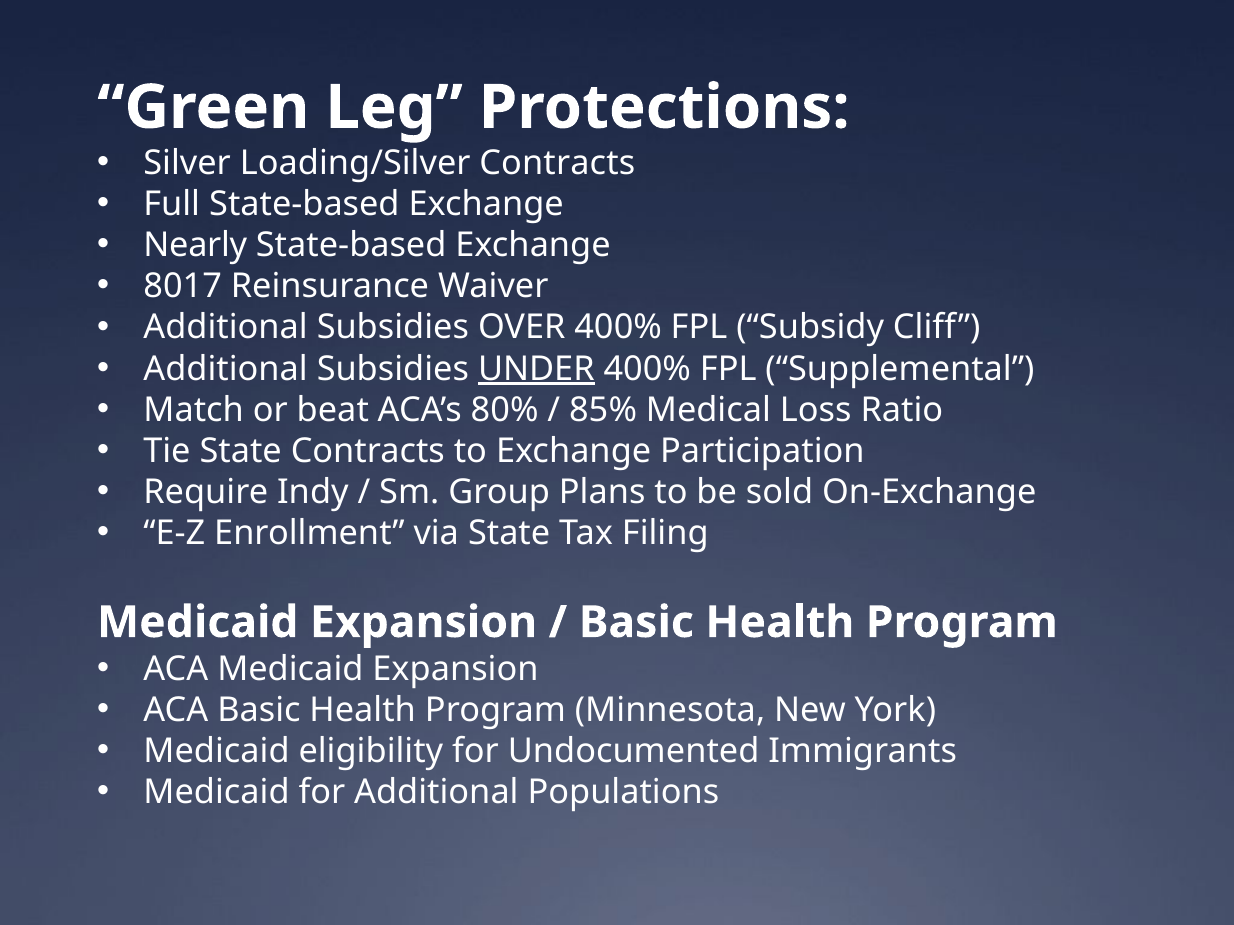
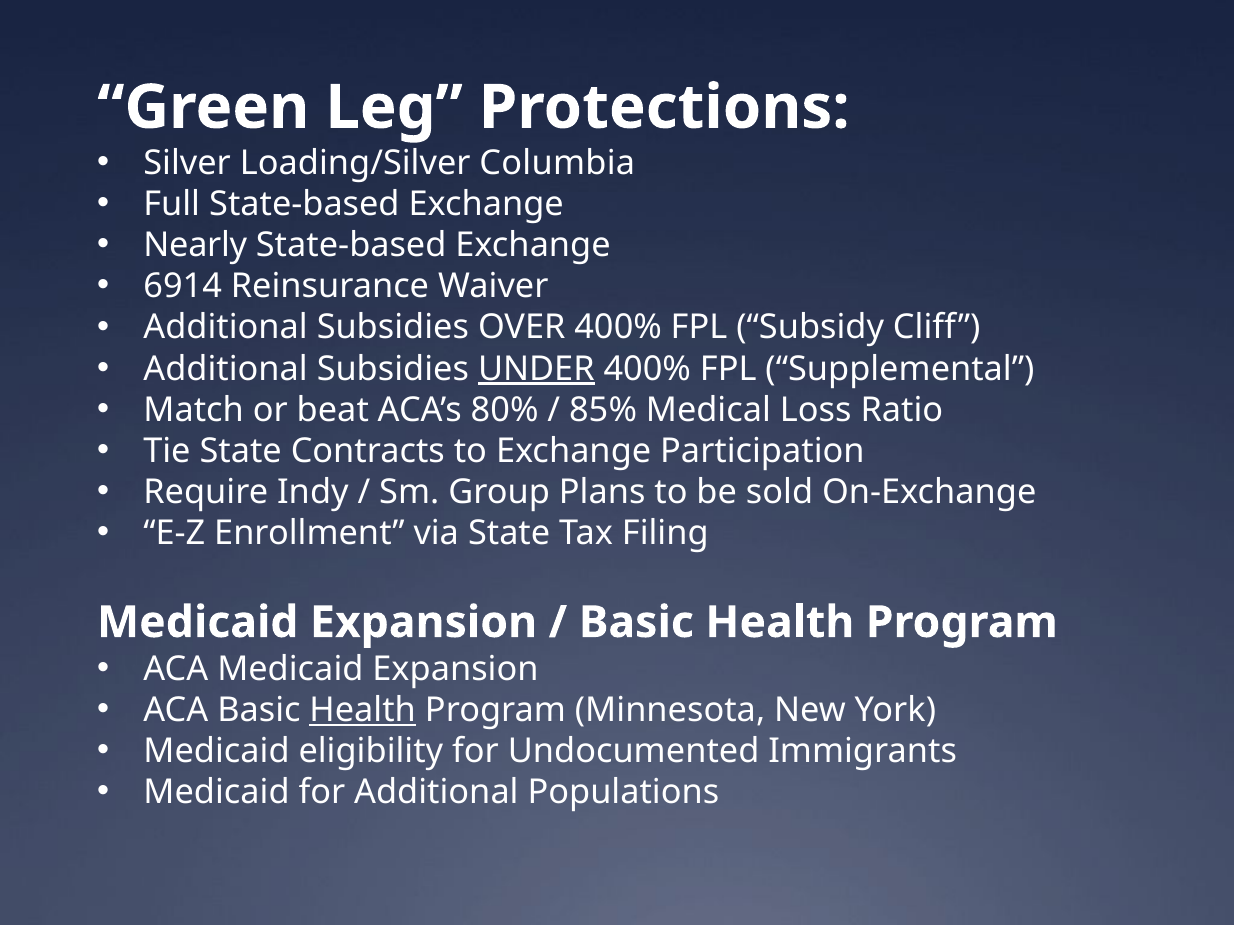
Loading/Silver Contracts: Contracts -> Columbia
8017: 8017 -> 6914
Health at (363, 710) underline: none -> present
